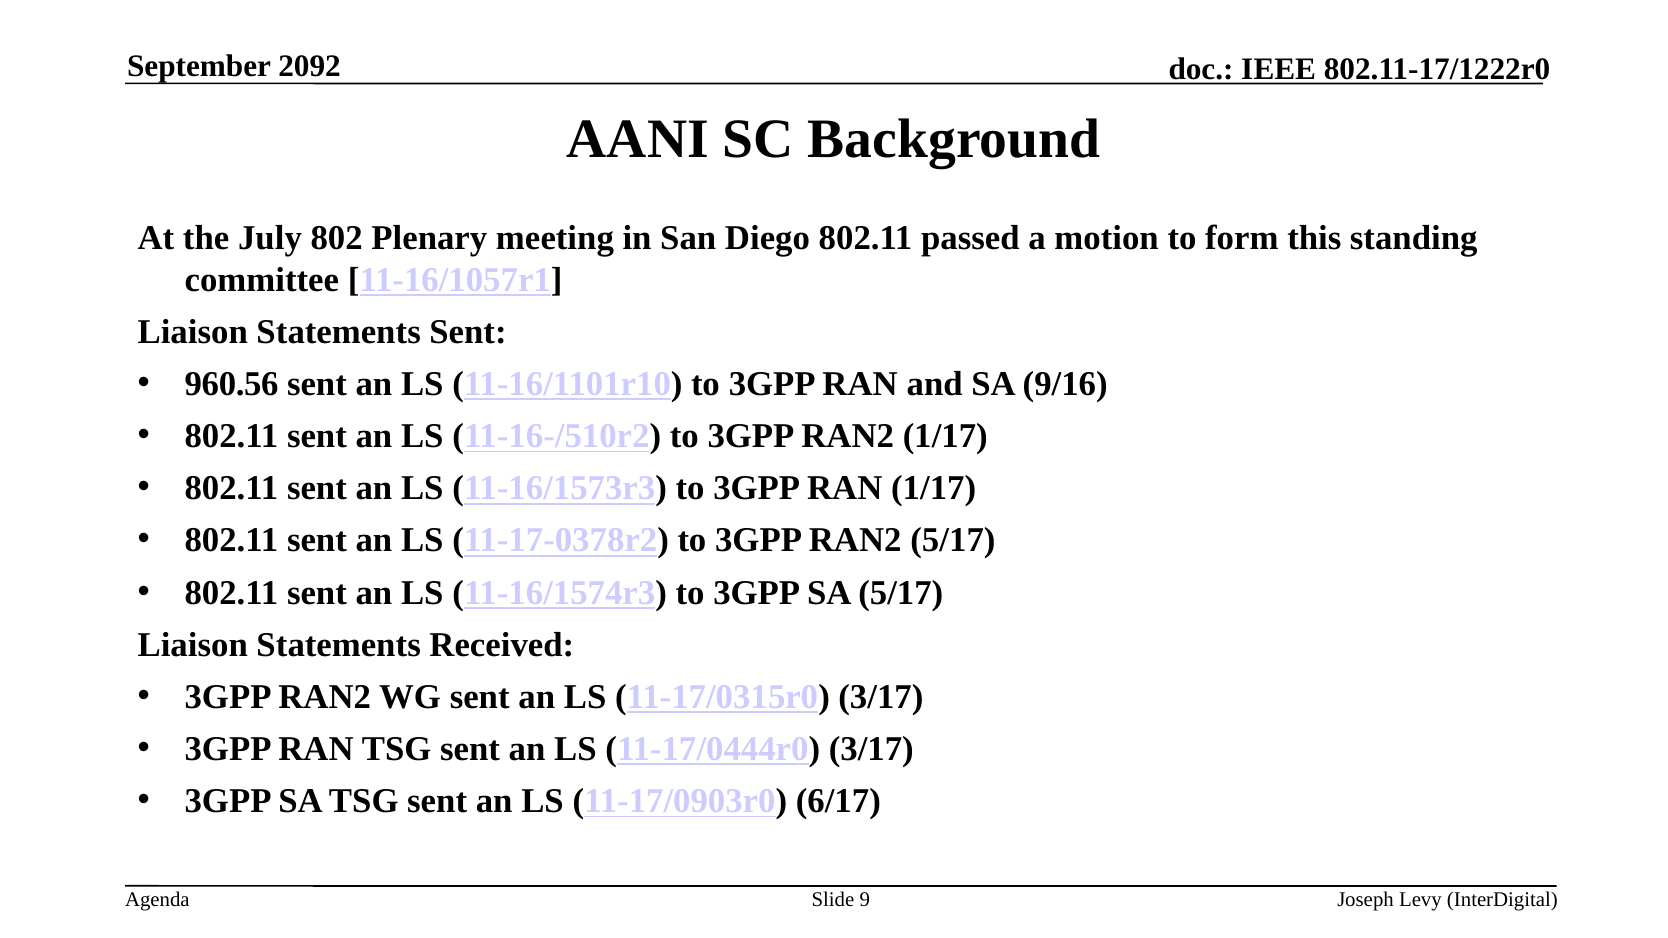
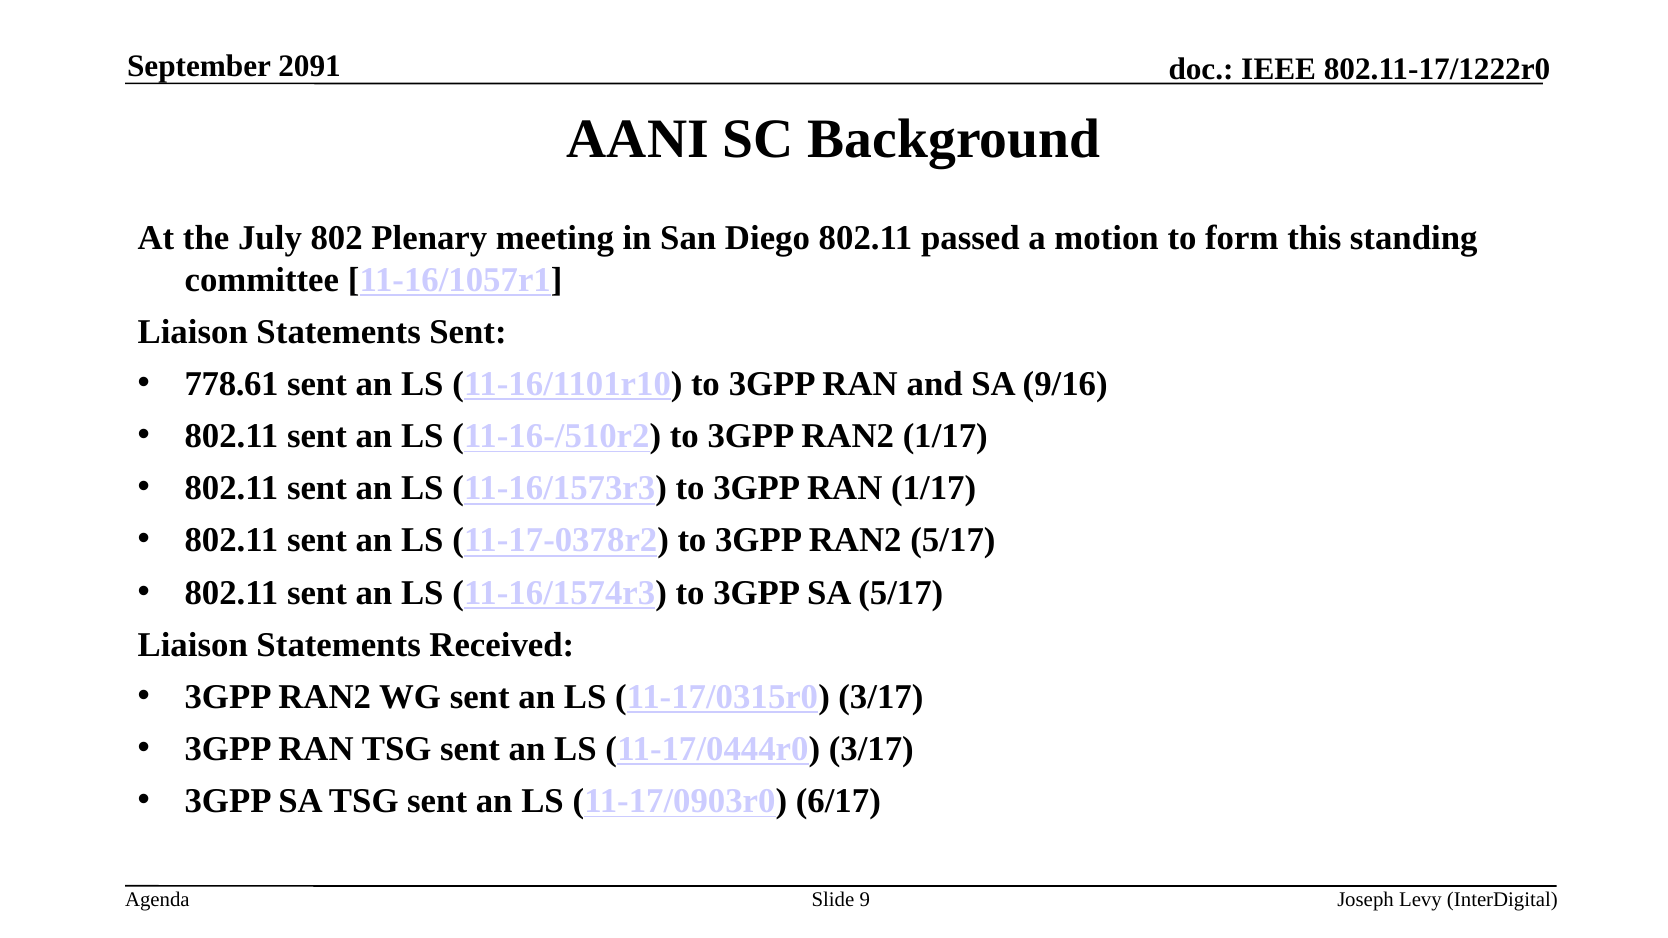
2092: 2092 -> 2091
960.56: 960.56 -> 778.61
